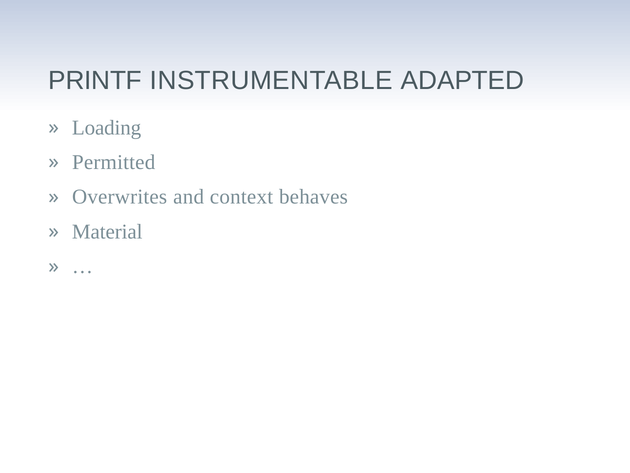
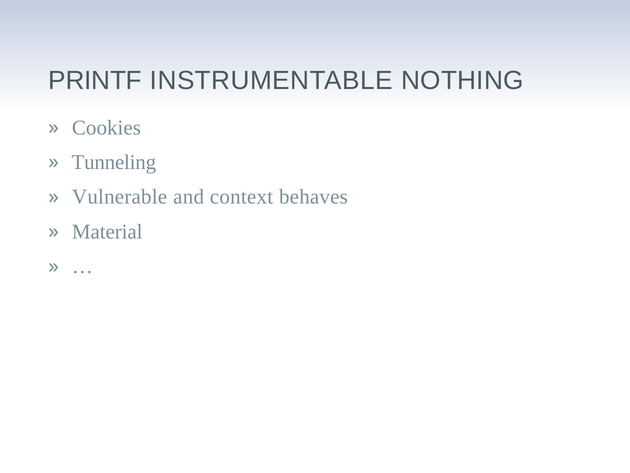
ADAPTED: ADAPTED -> NOTHING
Loading: Loading -> Cookies
Permitted: Permitted -> Tunneling
Overwrites: Overwrites -> Vulnerable
